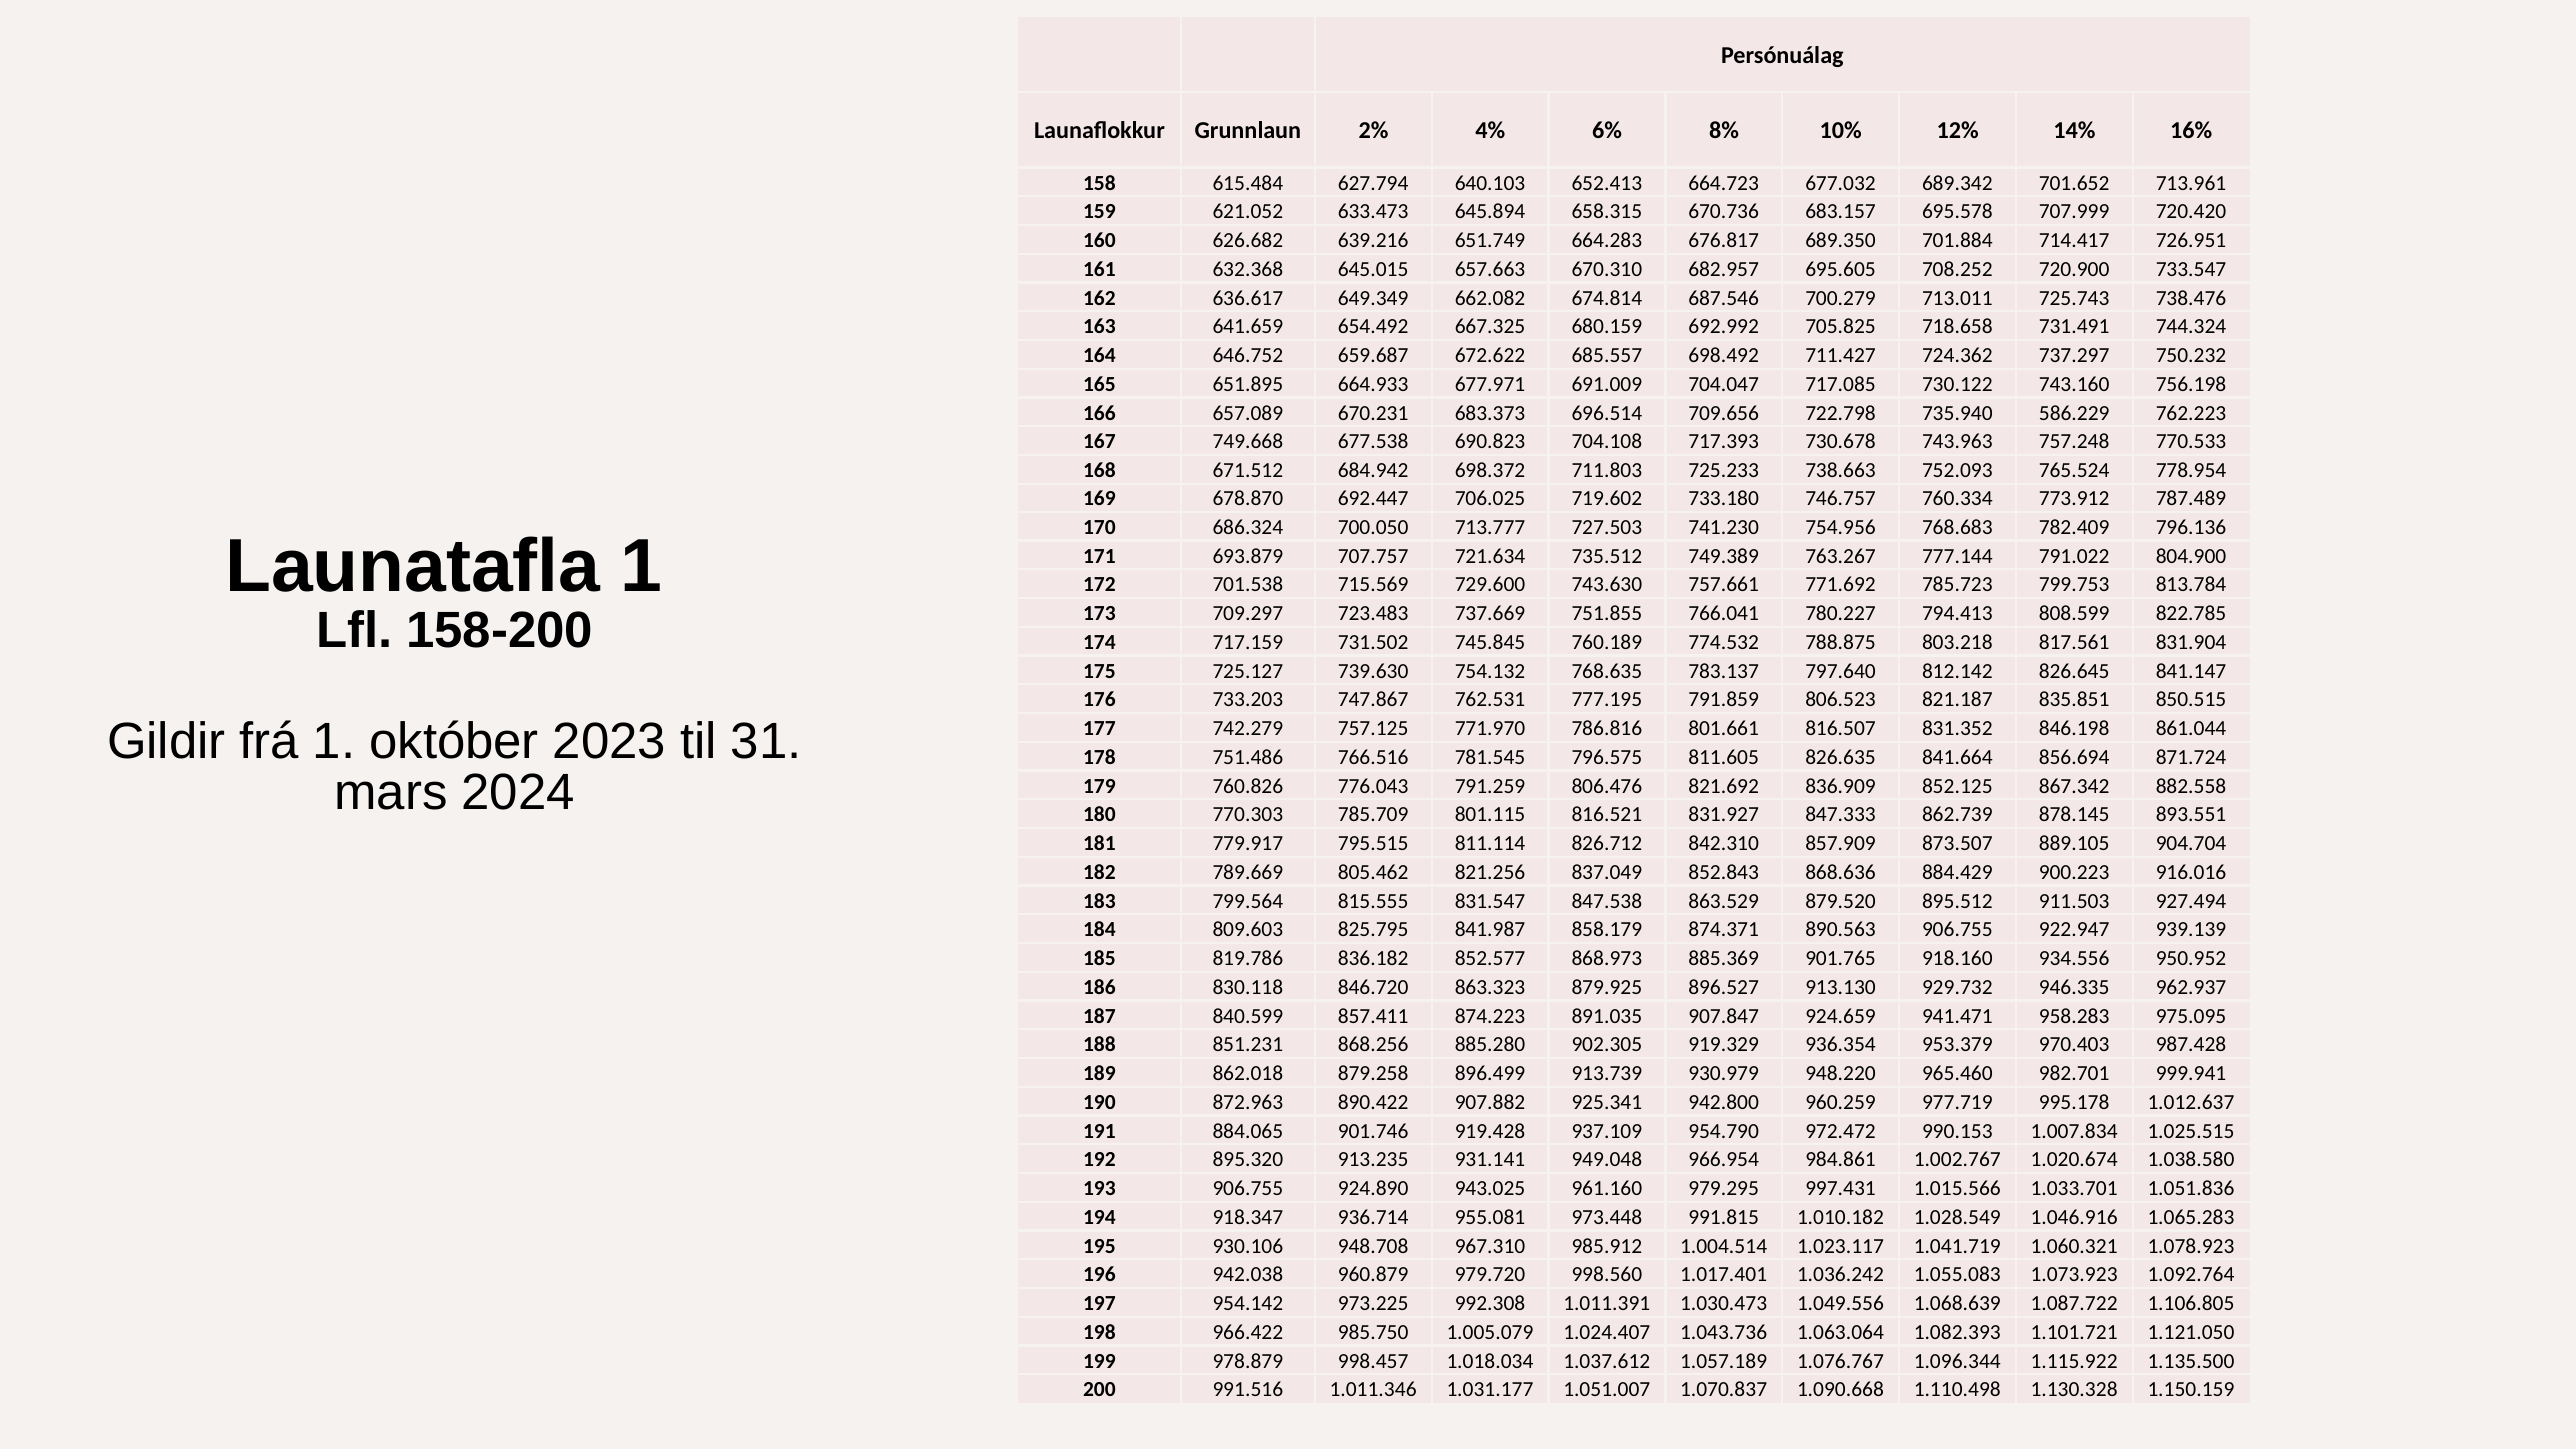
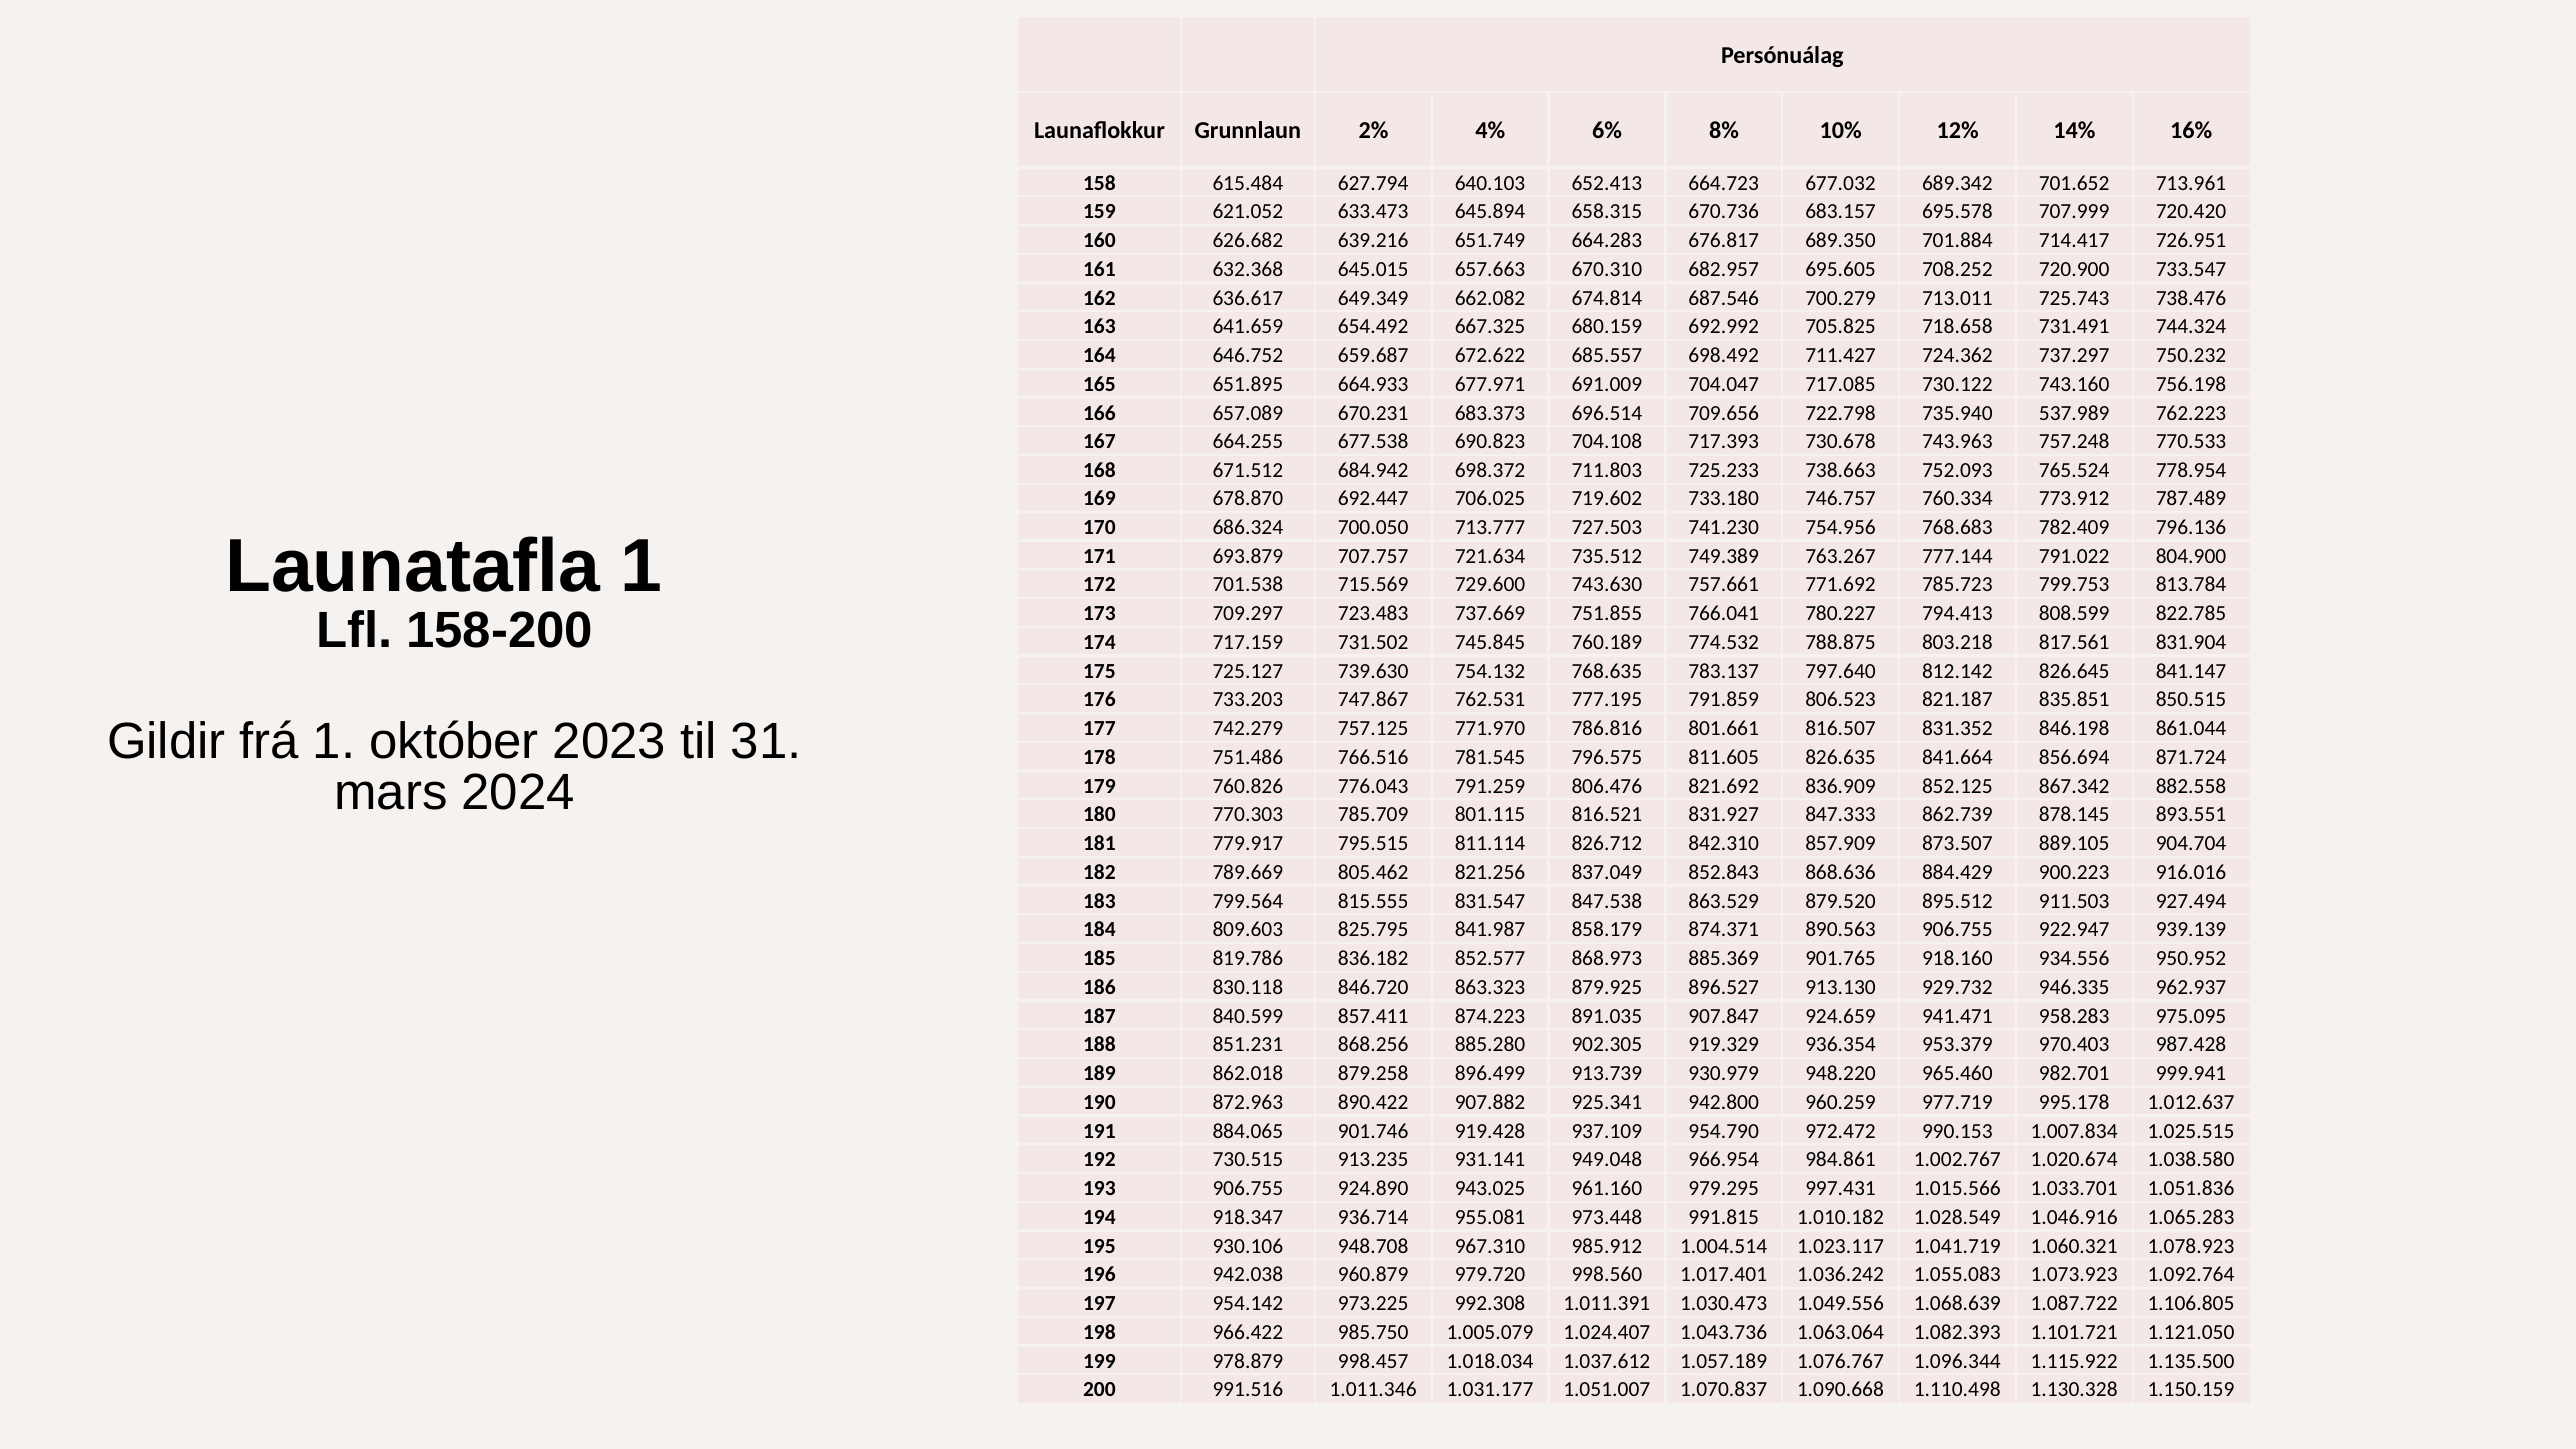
586.229: 586.229 -> 537.989
749.668: 749.668 -> 664.255
895.320: 895.320 -> 730.515
